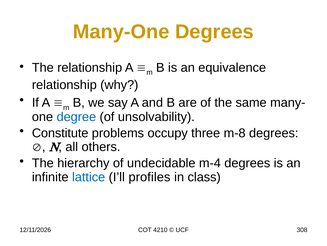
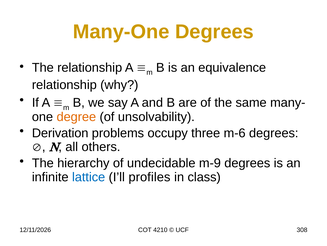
degree colour: blue -> orange
Constitute: Constitute -> Derivation
m-8: m-8 -> m-6
m-4: m-4 -> m-9
